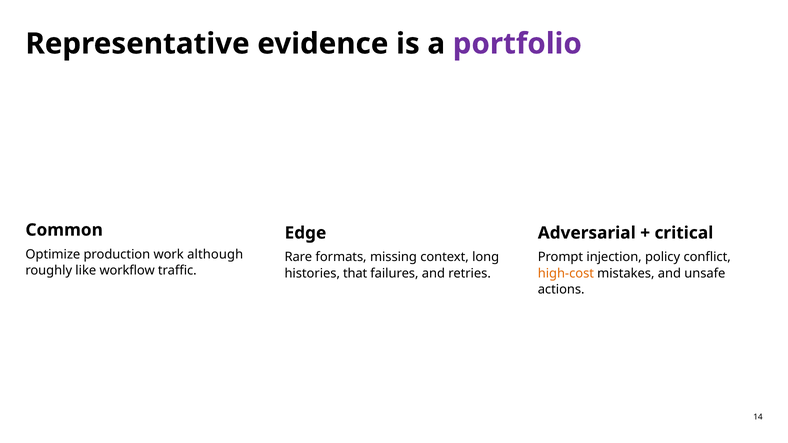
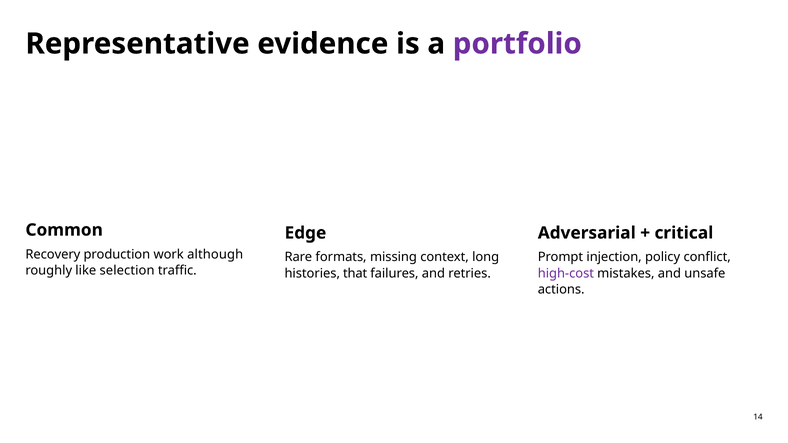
Optimize: Optimize -> Recovery
workflow: workflow -> selection
high-cost colour: orange -> purple
